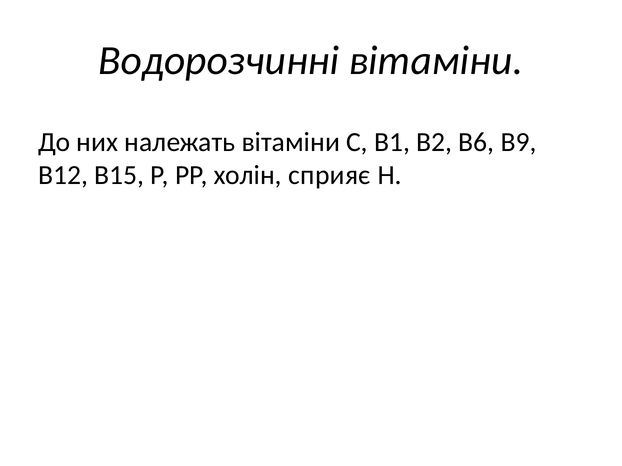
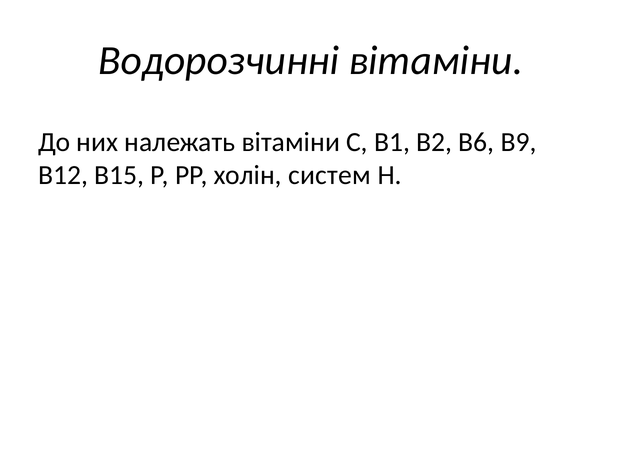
сприяє: сприяє -> систем
